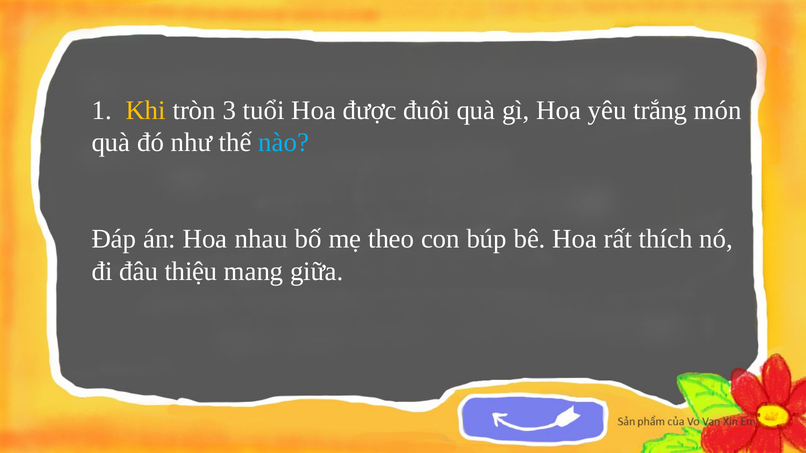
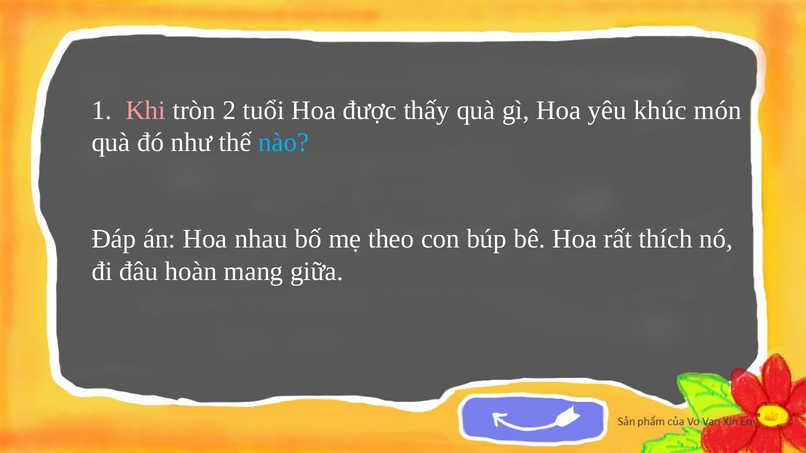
Khi colour: yellow -> pink
3: 3 -> 2
đuôi: đuôi -> thấy
trắng: trắng -> khúc
thiệu: thiệu -> hoàn
